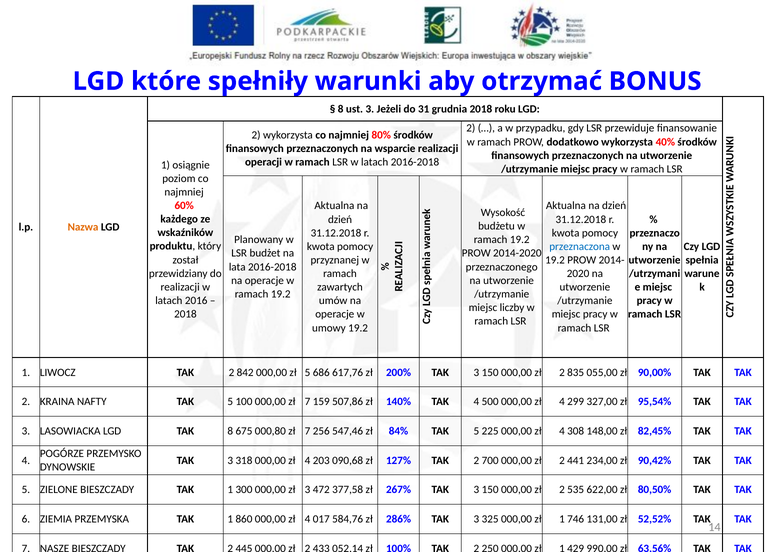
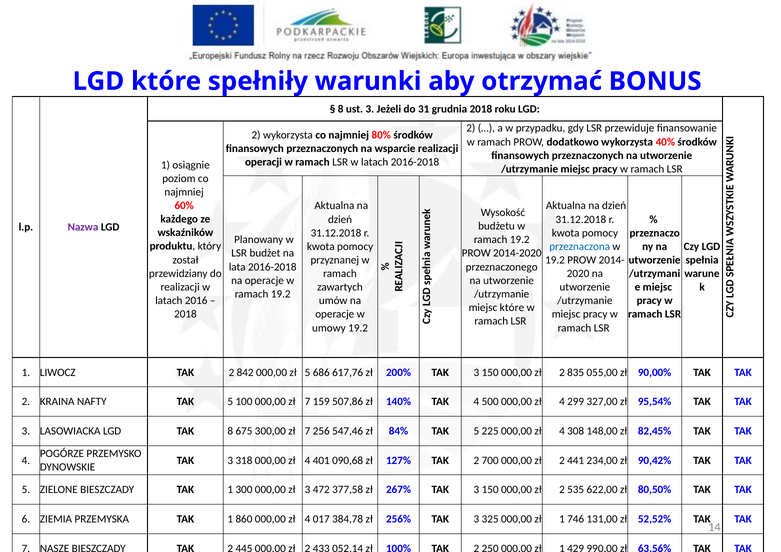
Nazwa colour: orange -> purple
miejsc liczby: liczby -> które
000,80: 000,80 -> 300,00
203: 203 -> 401
584,76: 584,76 -> 384,78
286%: 286% -> 256%
